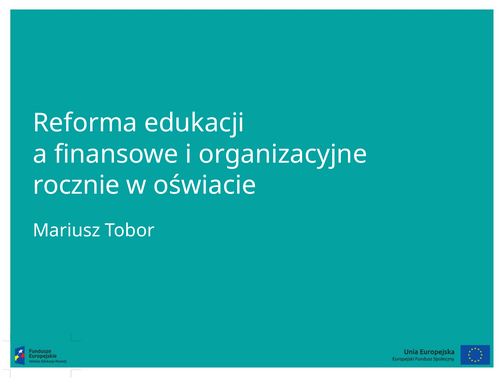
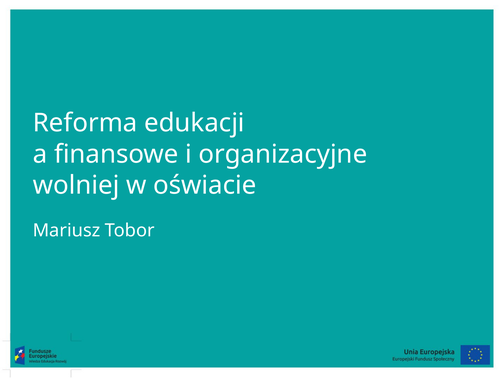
rocznie: rocznie -> wolniej
